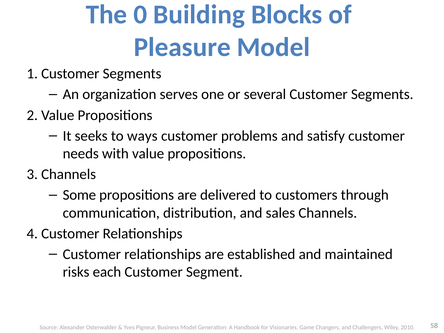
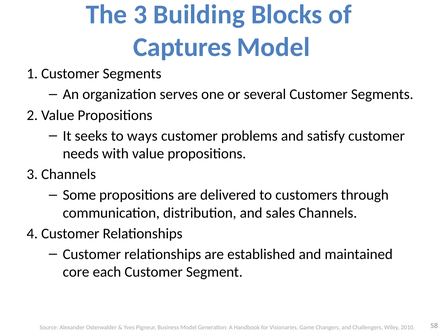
The 0: 0 -> 3
Pleasure: Pleasure -> Captures
risks: risks -> core
